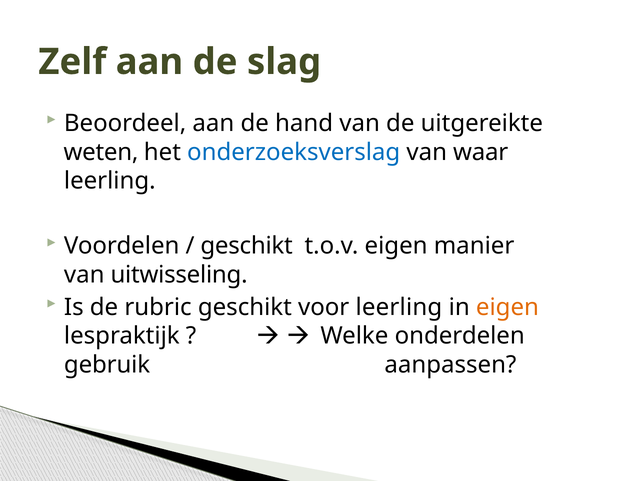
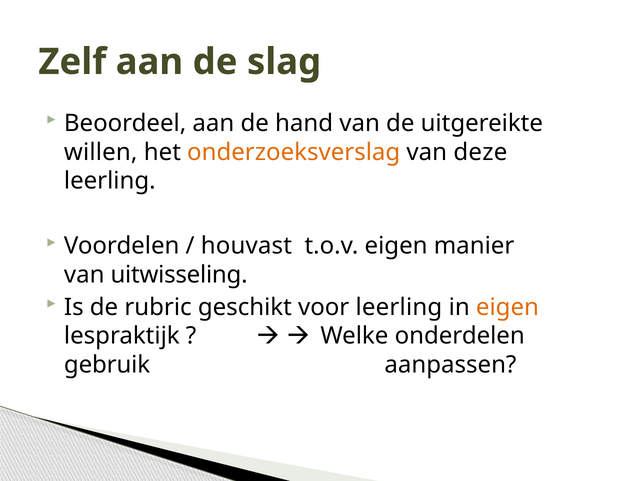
weten: weten -> willen
onderzoeksverslag colour: blue -> orange
waar: waar -> deze
geschikt at (247, 246): geschikt -> houvast
